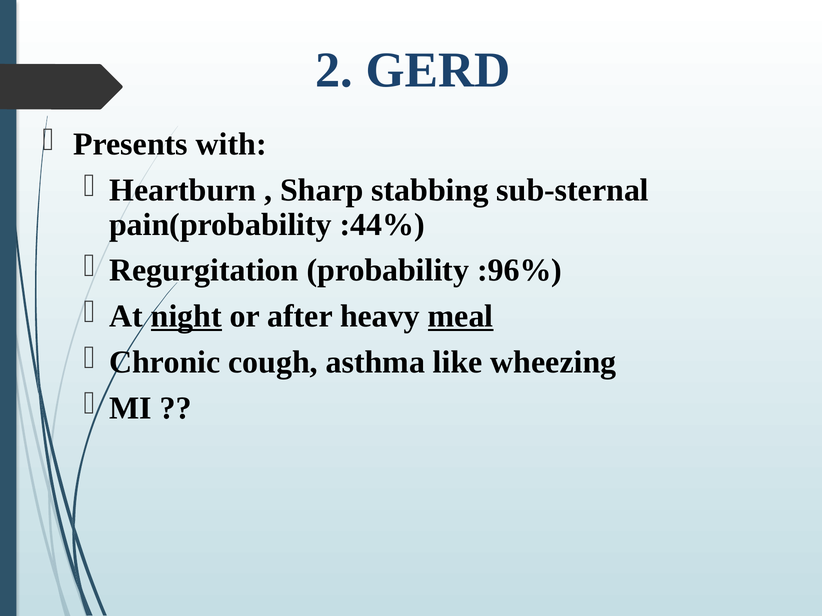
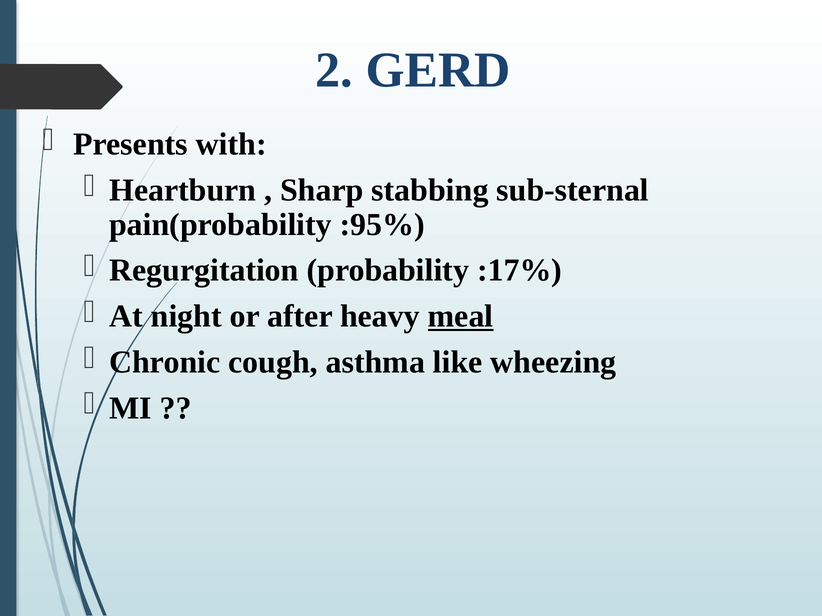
:44%: :44% -> :95%
:96%: :96% -> :17%
night underline: present -> none
